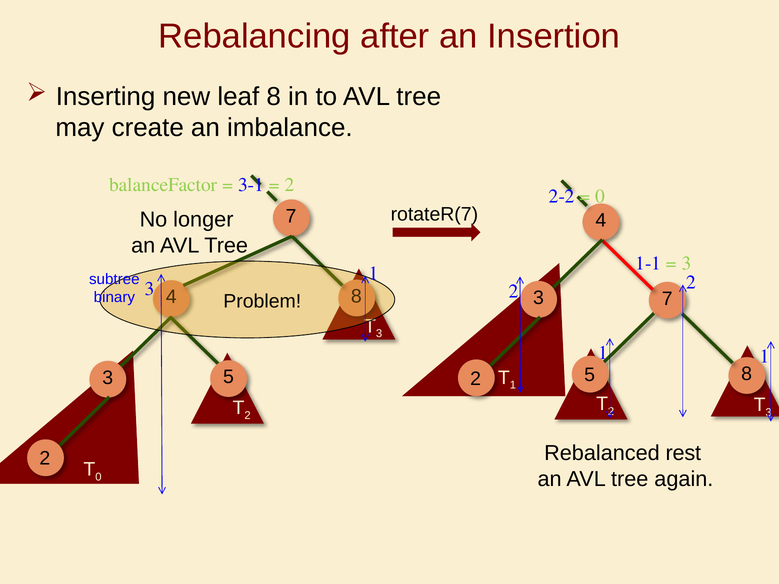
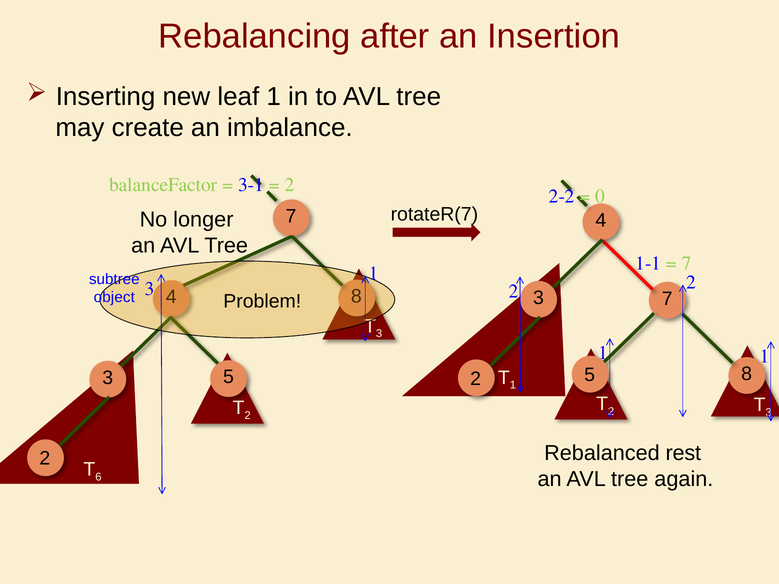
leaf 8: 8 -> 1
3 at (687, 264): 3 -> 7
binary: binary -> object
0 at (98, 477): 0 -> 6
